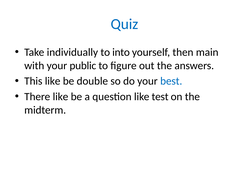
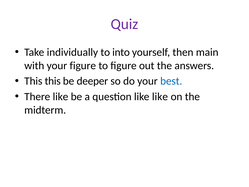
Quiz colour: blue -> purple
your public: public -> figure
This like: like -> this
double: double -> deeper
like test: test -> like
